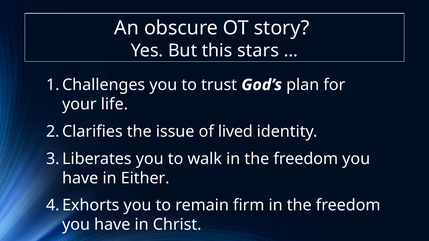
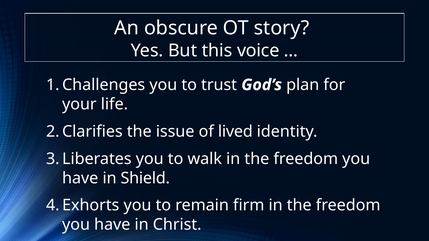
stars: stars -> voice
Either: Either -> Shield
